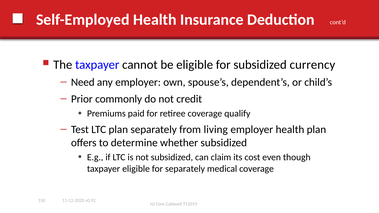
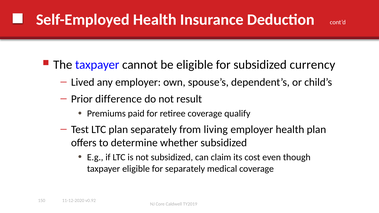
Need: Need -> Lived
commonly: commonly -> difference
credit: credit -> result
